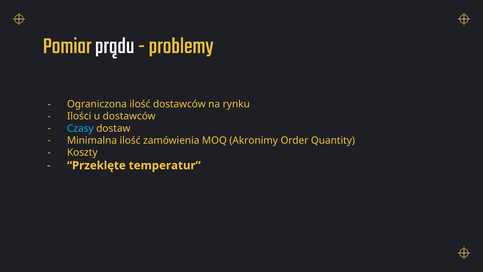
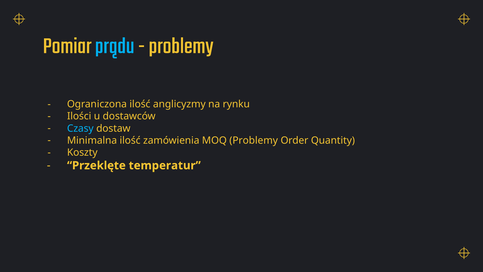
prądu colour: white -> light blue
ilość dostawców: dostawców -> anglicyzmy
MOQ Akronimy: Akronimy -> Problemy
